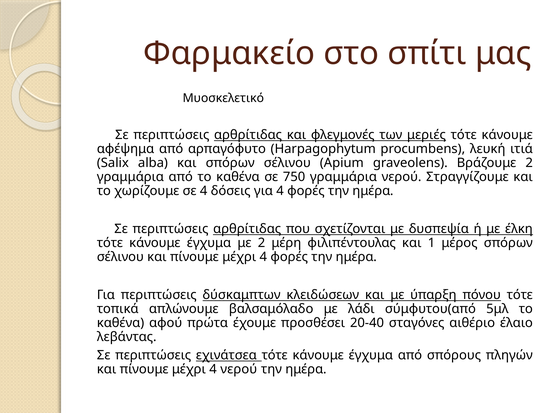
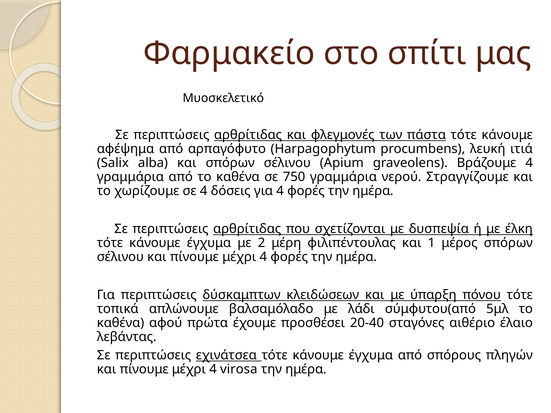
μεριές: μεριές -> πάστα
Βράζουμε 2: 2 -> 4
4 νερού: νερού -> virosa
